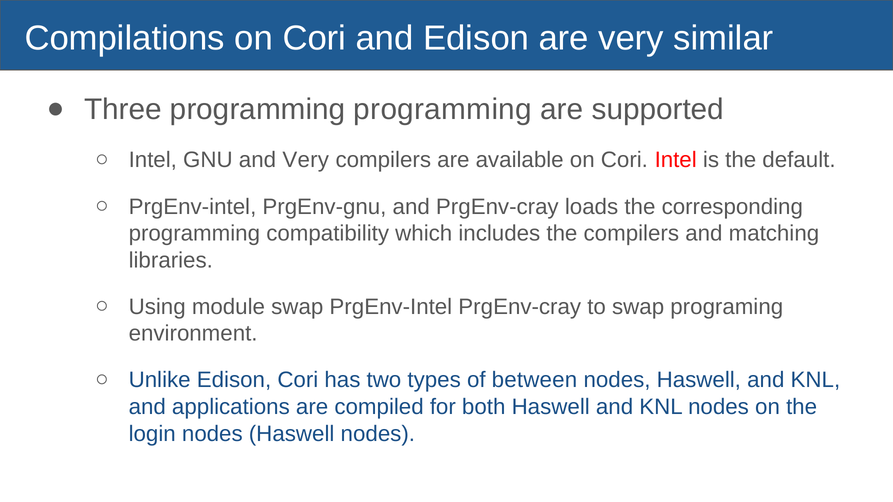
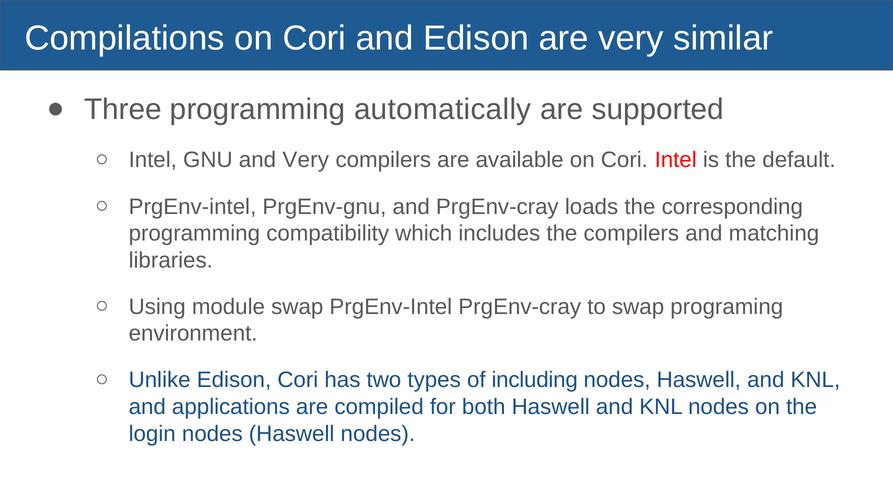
programming programming: programming -> automatically
between: between -> including
